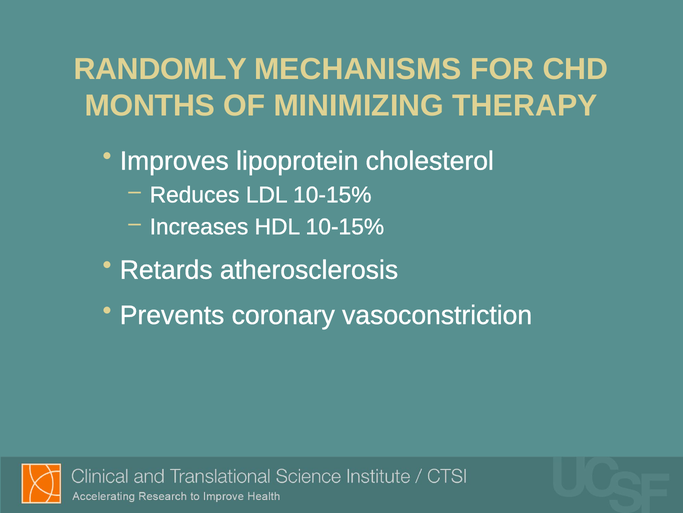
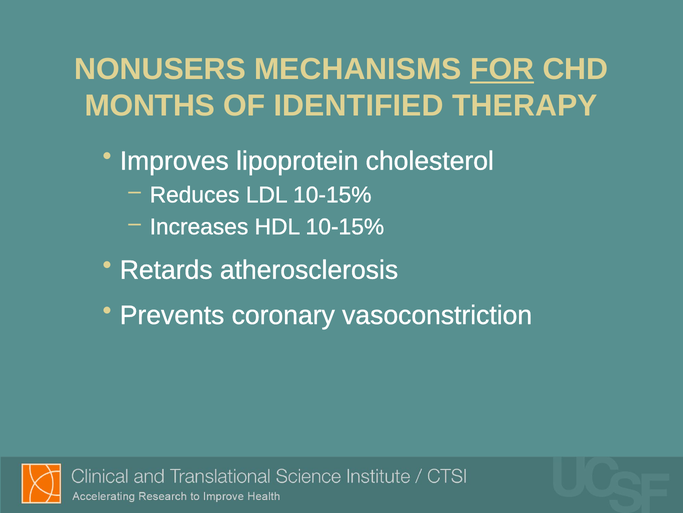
RANDOMLY: RANDOMLY -> NONUSERS
FOR underline: none -> present
MINIMIZING: MINIMIZING -> IDENTIFIED
